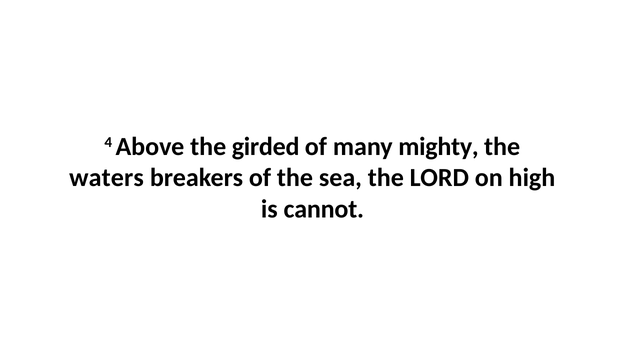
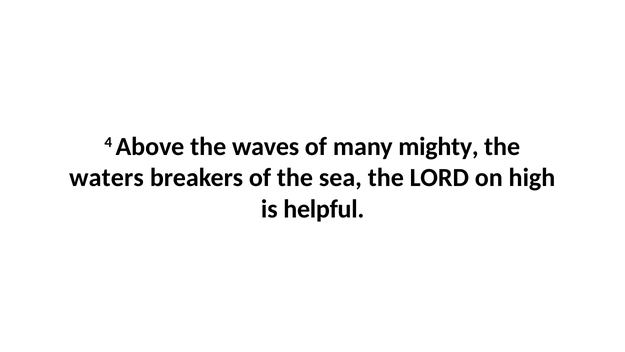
girded: girded -> waves
cannot: cannot -> helpful
